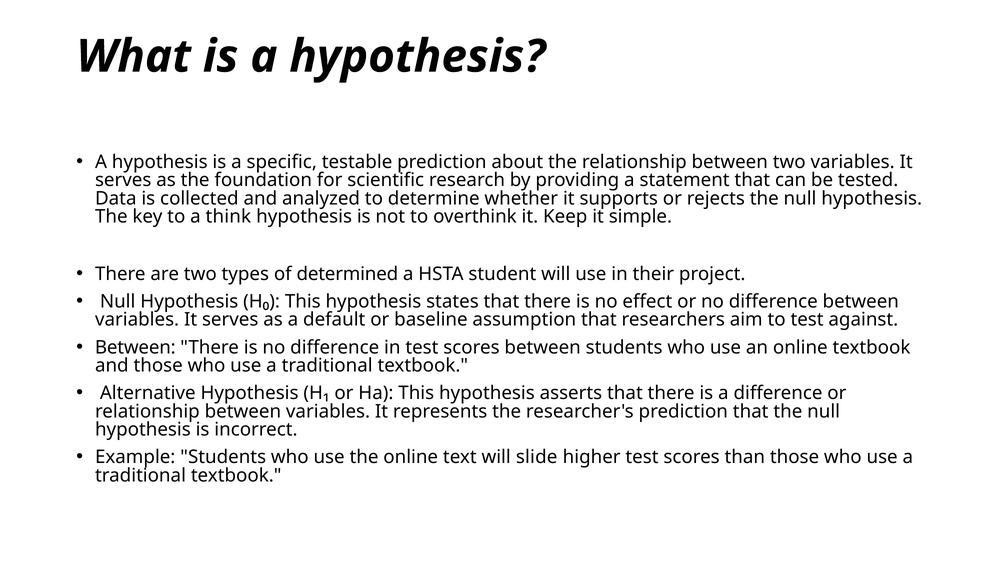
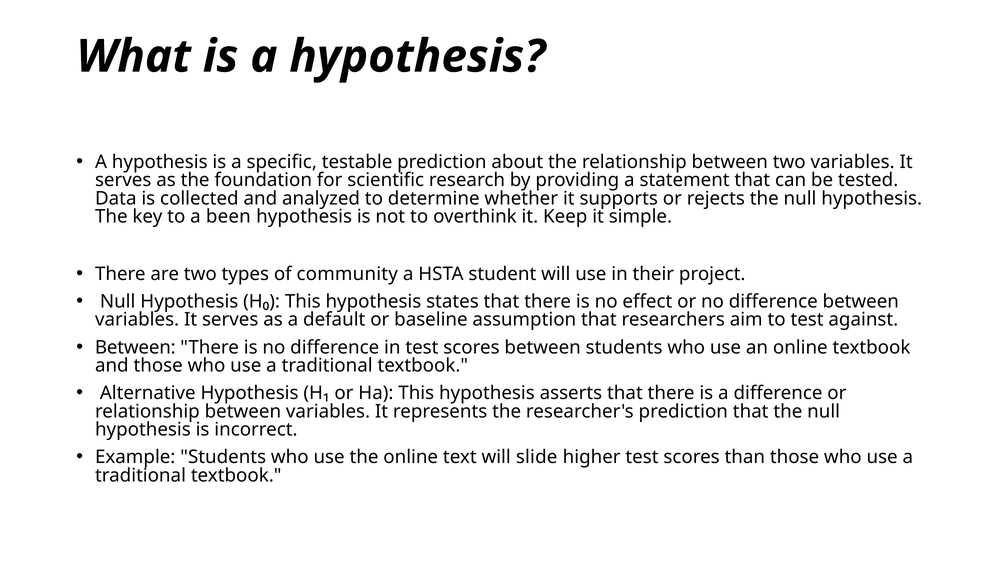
think: think -> been
determined: determined -> community
